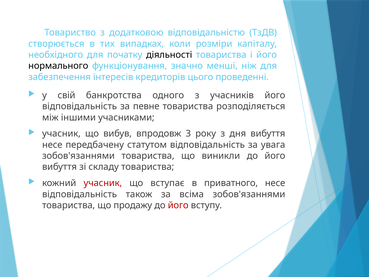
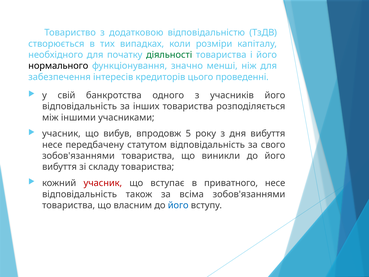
діяльності colour: black -> green
певне: певне -> інших
3: 3 -> 5
увага: увага -> свого
продажу: продажу -> власним
його at (178, 205) colour: red -> blue
